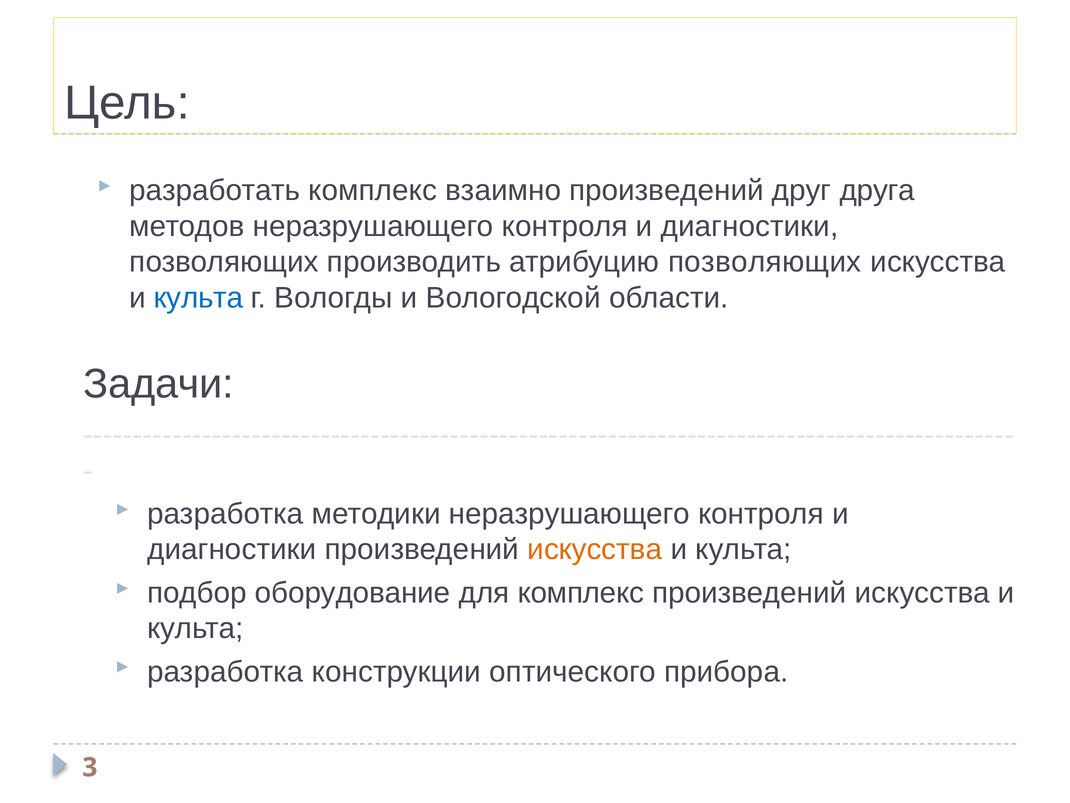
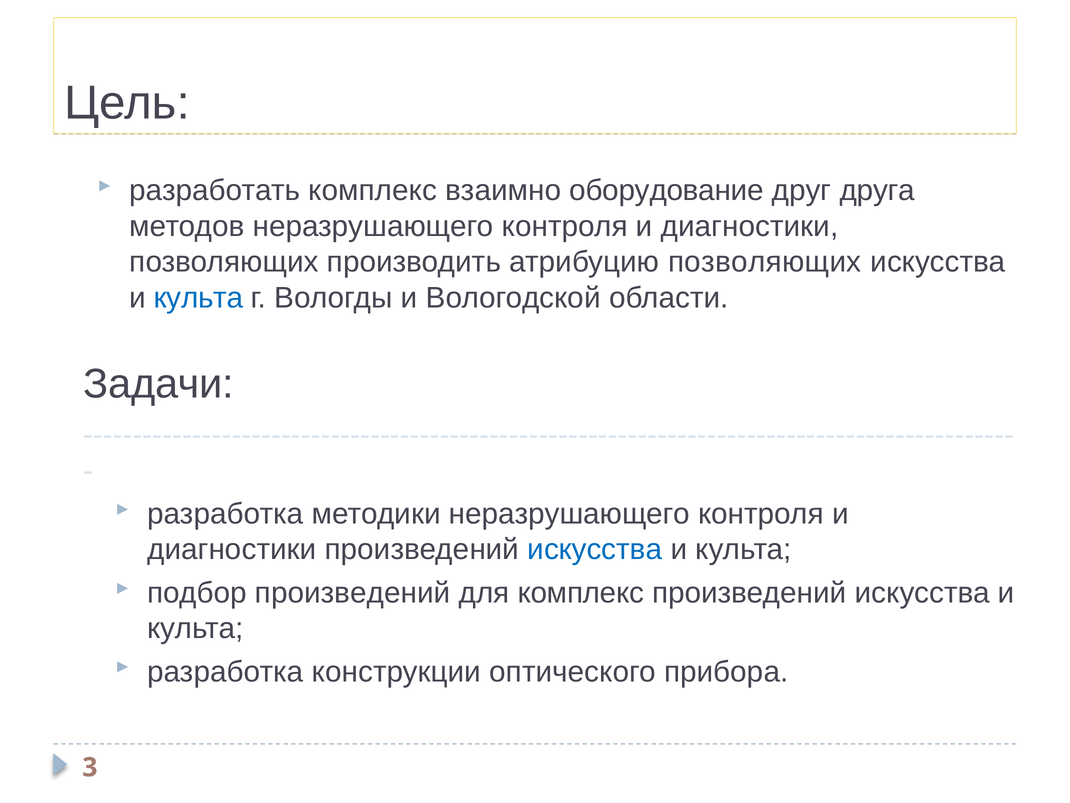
взаимно произведений: произведений -> оборудование
искусства at (595, 549) colour: orange -> blue
подбор оборудование: оборудование -> произведений
